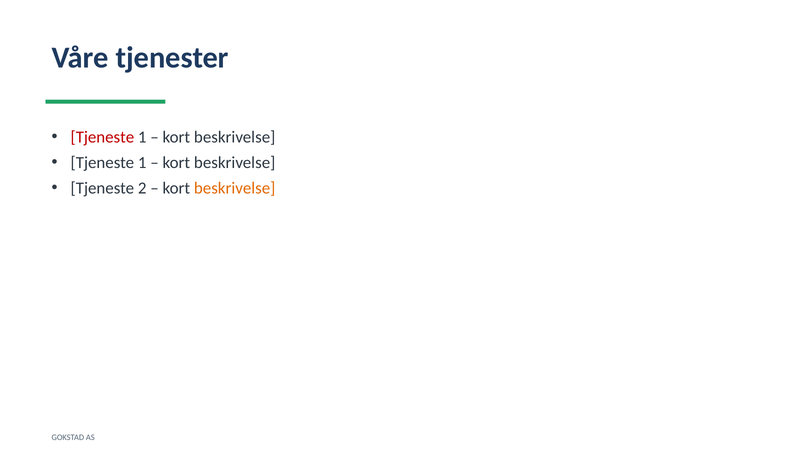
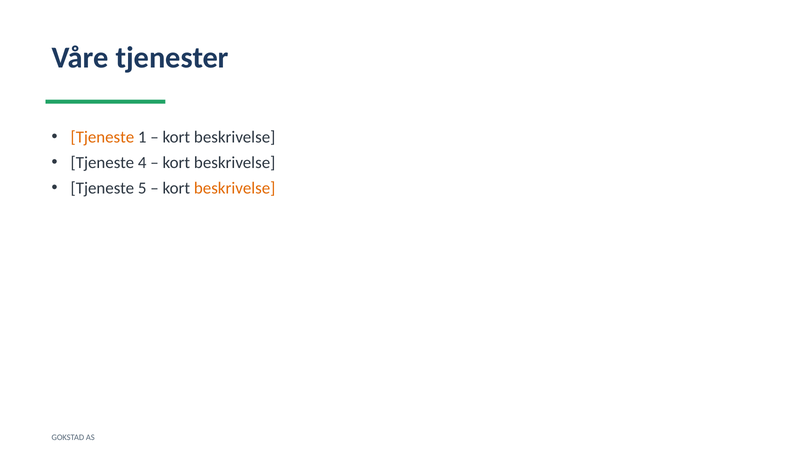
Tjeneste at (102, 137) colour: red -> orange
1 at (142, 163): 1 -> 4
2: 2 -> 5
